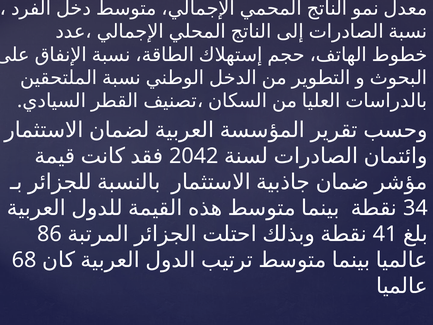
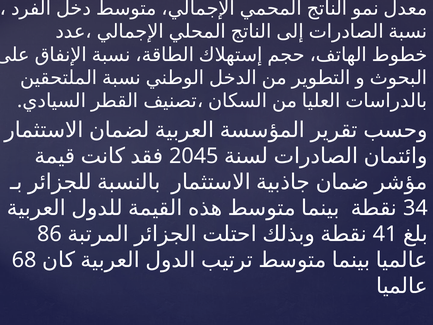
2042: 2042 -> 2045
